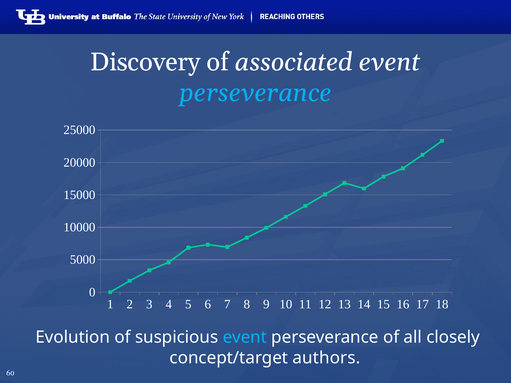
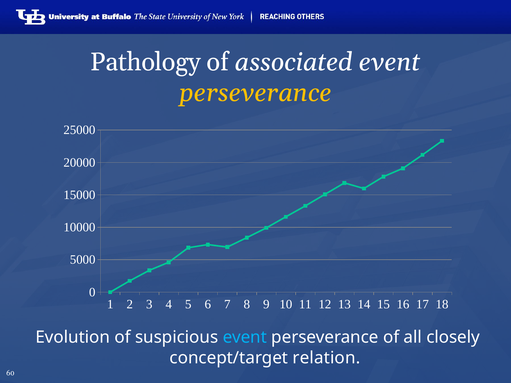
Discovery: Discovery -> Pathology
perseverance at (255, 93) colour: light blue -> yellow
authors: authors -> relation
